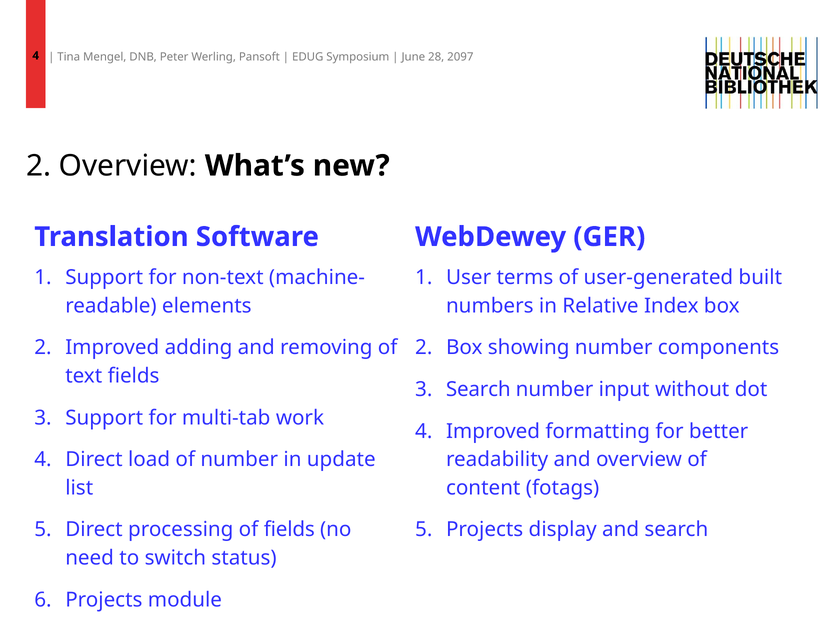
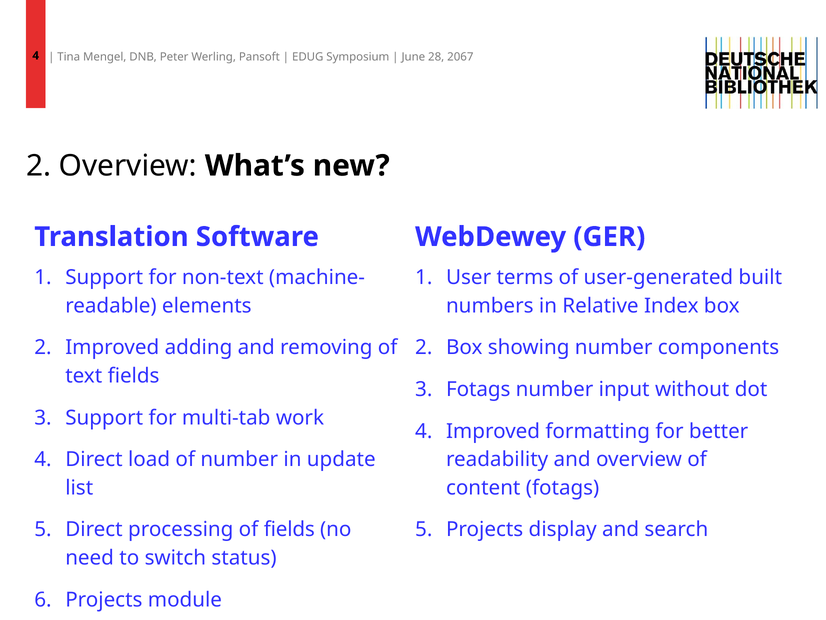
2097: 2097 -> 2067
Search at (478, 389): Search -> Fotags
